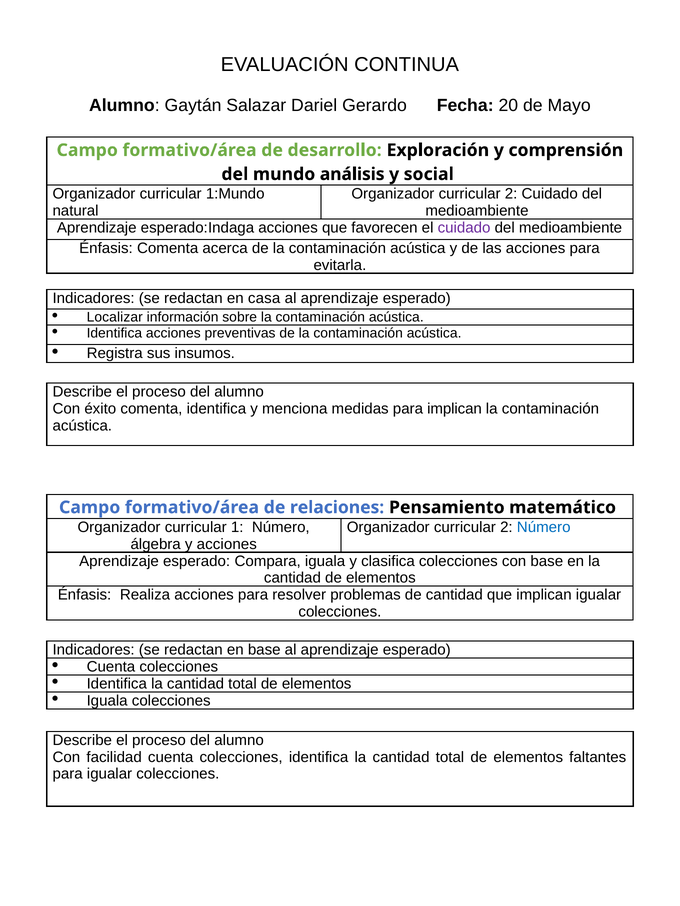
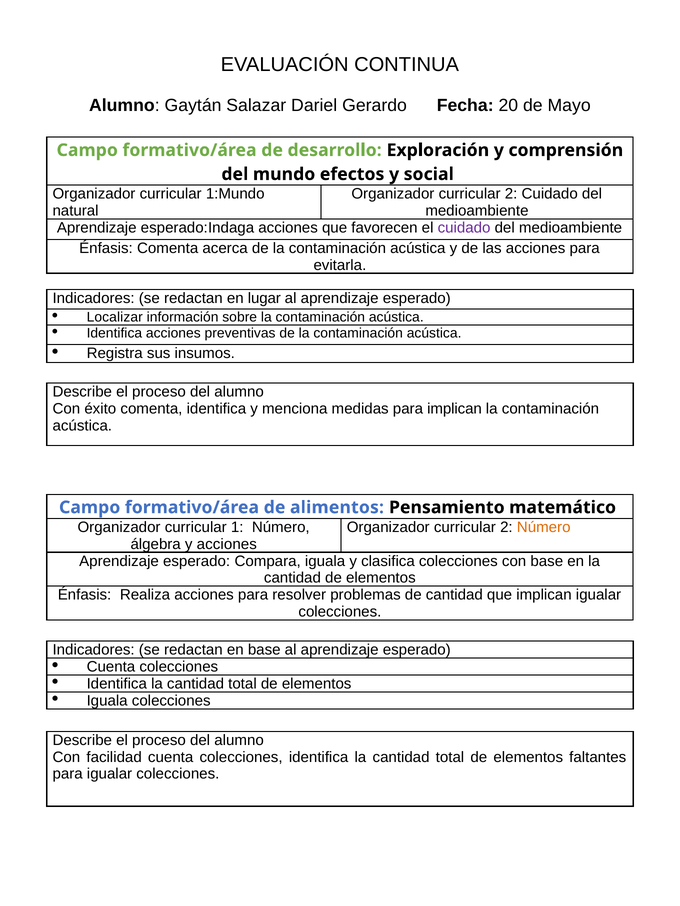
análisis: análisis -> efectos
casa: casa -> lugar
relaciones: relaciones -> alimentos
Número at (544, 528) colour: blue -> orange
